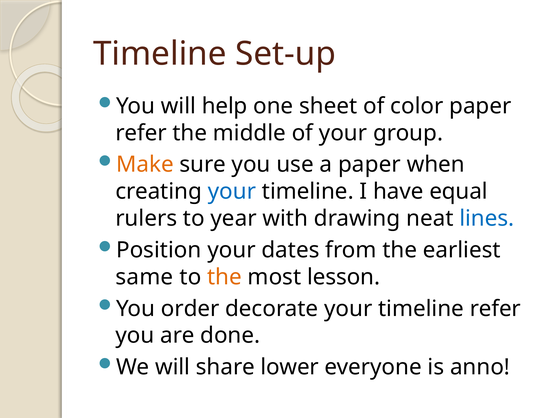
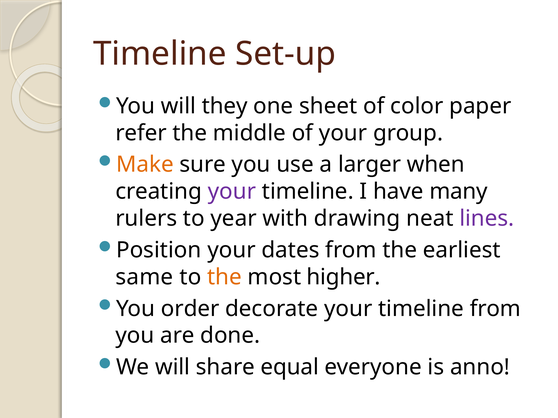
help: help -> they
a paper: paper -> larger
your at (232, 192) colour: blue -> purple
equal: equal -> many
lines colour: blue -> purple
lesson: lesson -> higher
timeline refer: refer -> from
lower: lower -> equal
